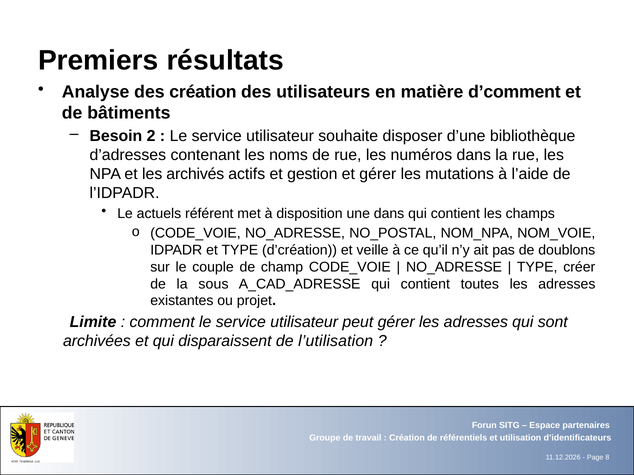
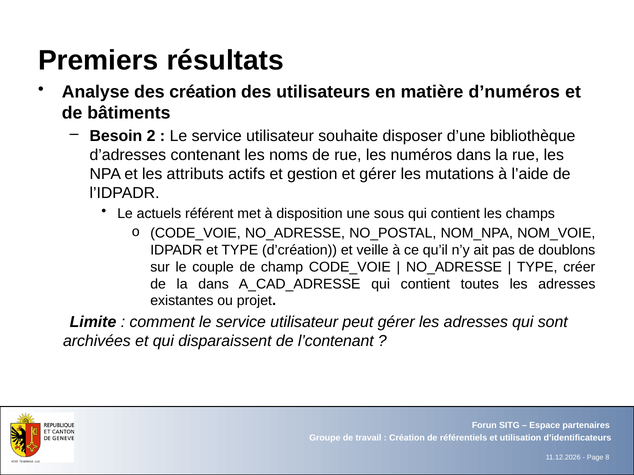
d’comment: d’comment -> d’numéros
archivés: archivés -> attributs
une dans: dans -> sous
la sous: sous -> dans
l’utilisation: l’utilisation -> l’contenant
